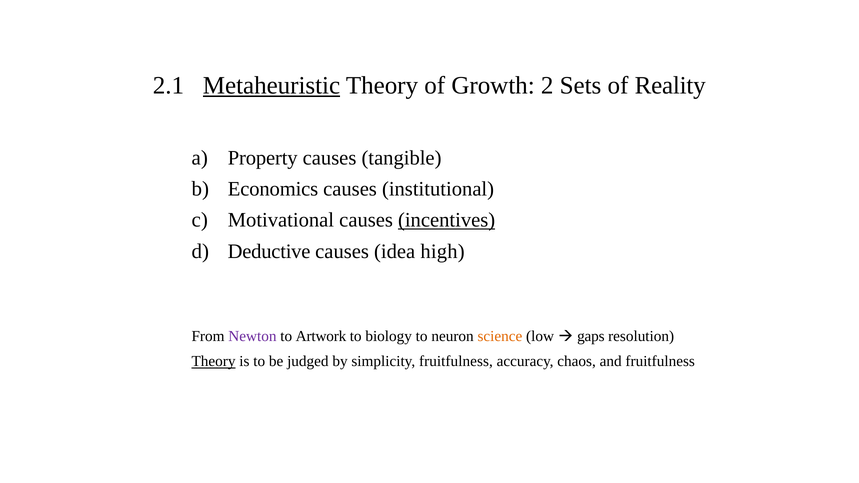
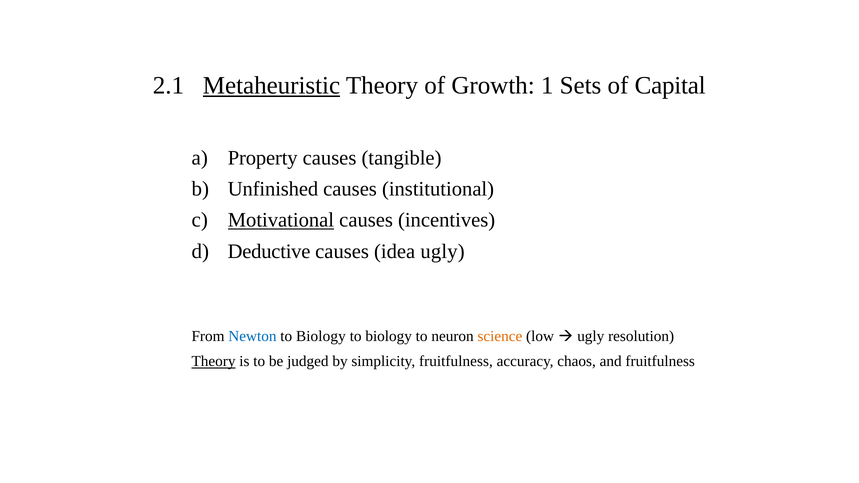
2: 2 -> 1
Reality: Reality -> Capital
Economics: Economics -> Unfinished
Motivational underline: none -> present
incentives underline: present -> none
idea high: high -> ugly
Newton colour: purple -> blue
Artwork at (321, 336): Artwork -> Biology
gaps at (591, 336): gaps -> ugly
